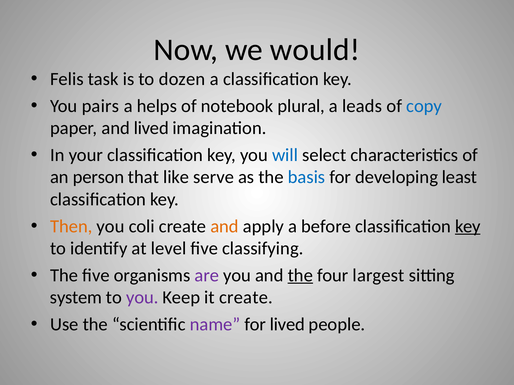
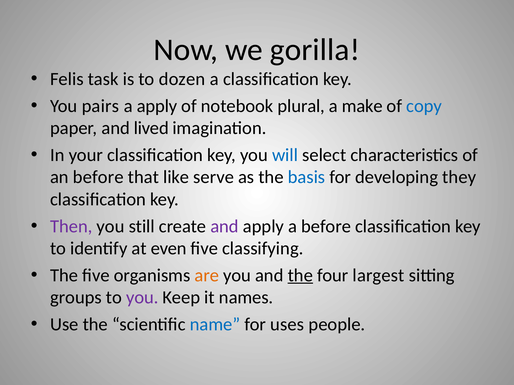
would: would -> gorilla
a helps: helps -> apply
leads: leads -> make
an person: person -> before
least: least -> they
Then colour: orange -> purple
coli: coli -> still
and at (225, 227) colour: orange -> purple
key at (468, 227) underline: present -> none
level: level -> even
are colour: purple -> orange
system: system -> groups
it create: create -> names
name colour: purple -> blue
for lived: lived -> uses
